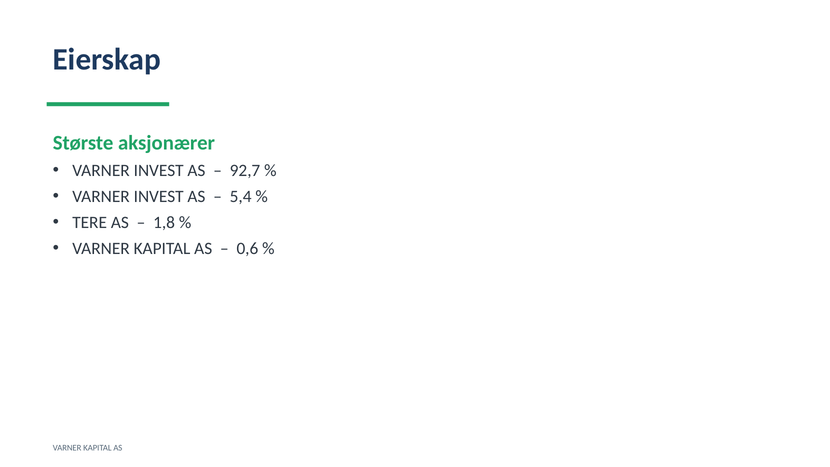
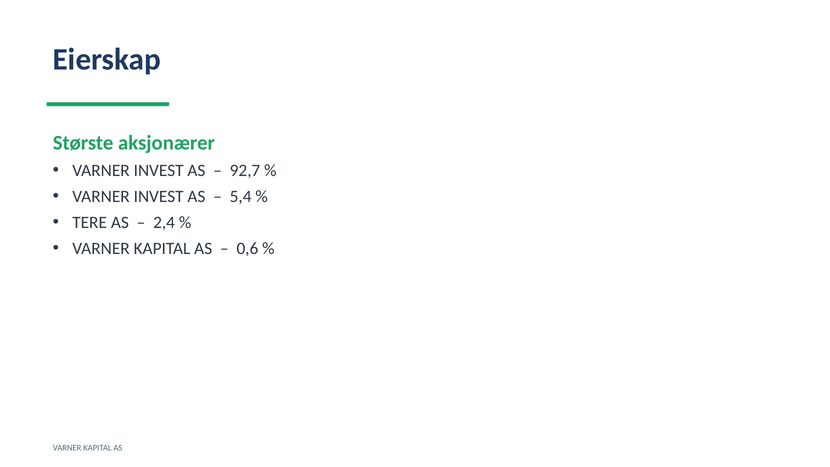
1,8: 1,8 -> 2,4
